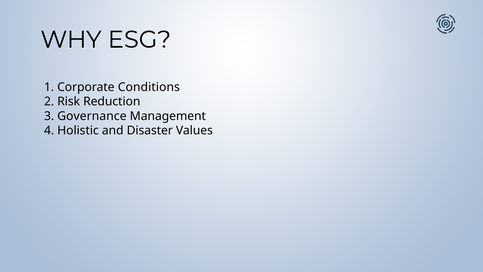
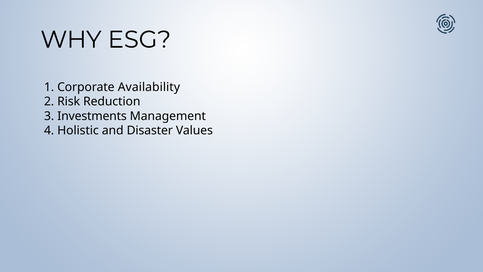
Conditions: Conditions -> Availability
Governance: Governance -> Investments
